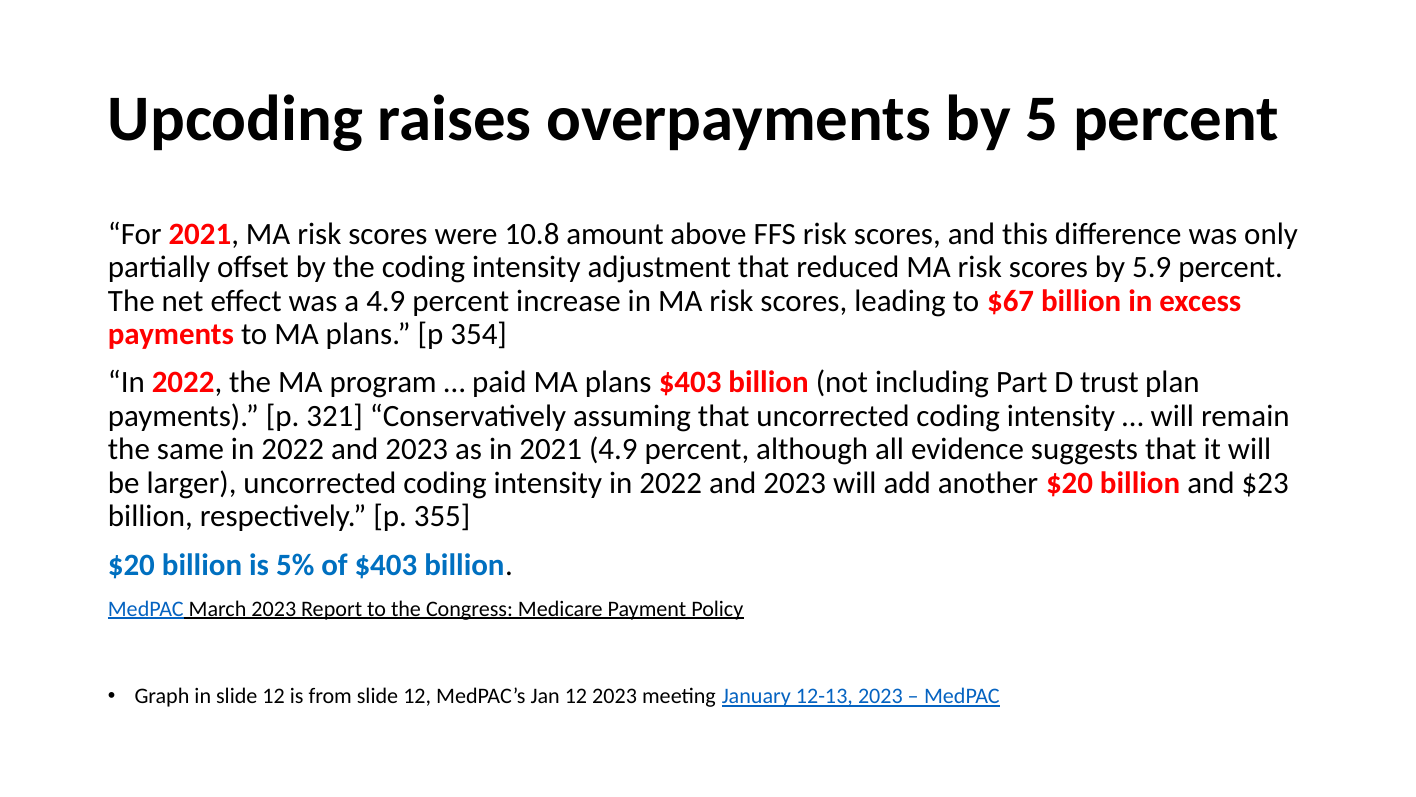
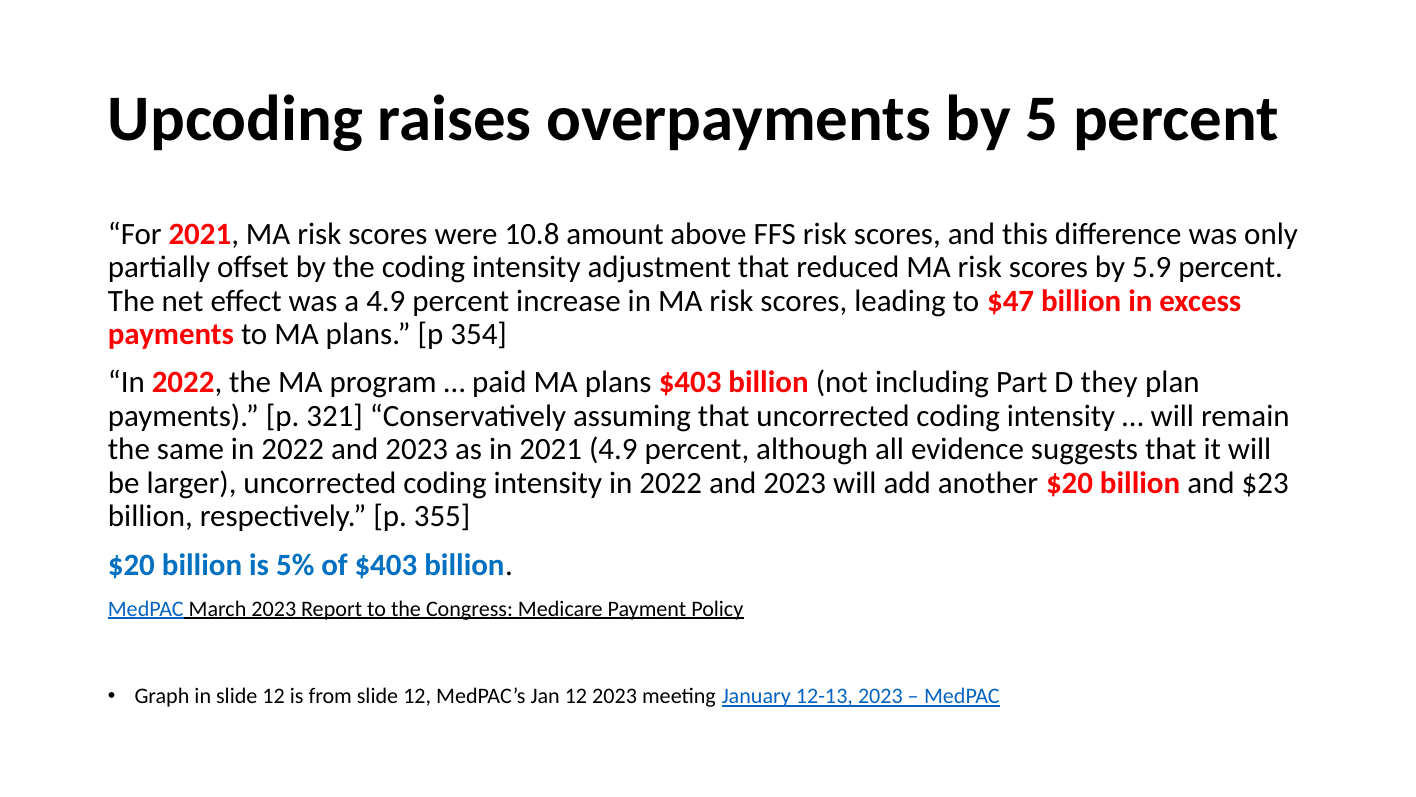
$67: $67 -> $47
trust: trust -> they
